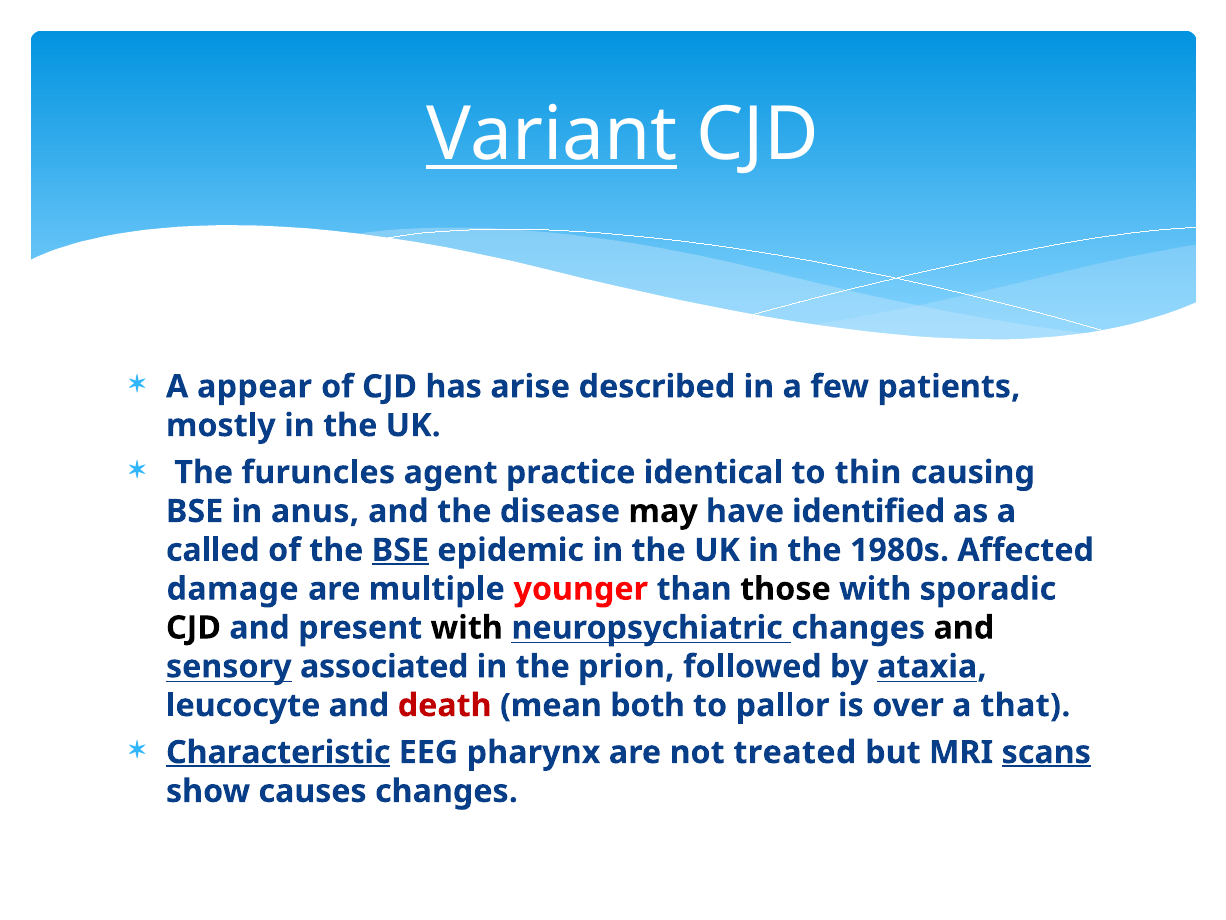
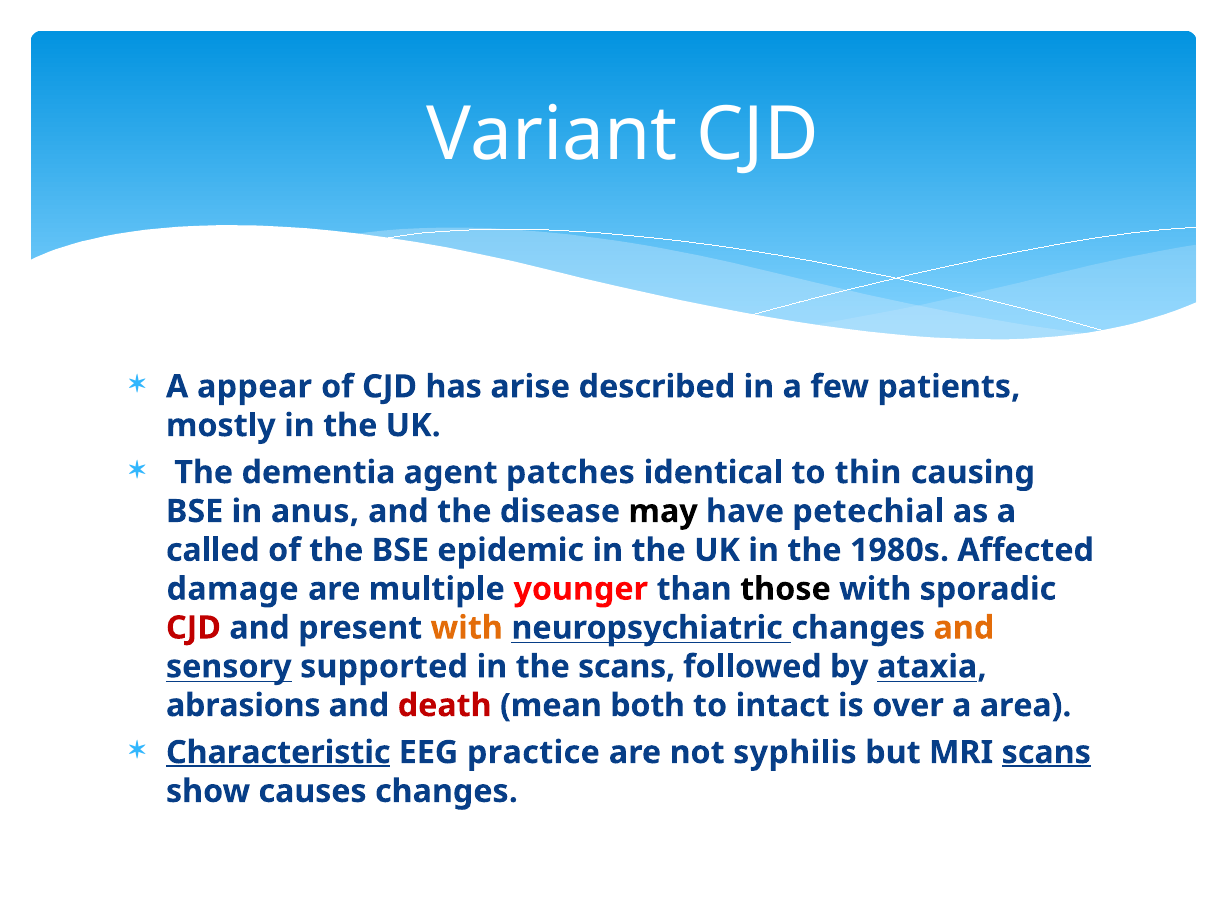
Variant underline: present -> none
furuncles: furuncles -> dementia
practice: practice -> patches
identified: identified -> petechial
BSE at (400, 550) underline: present -> none
CJD at (193, 628) colour: black -> red
with at (467, 628) colour: black -> orange
and at (964, 628) colour: black -> orange
associated: associated -> supported
the prion: prion -> scans
leucocyte: leucocyte -> abrasions
pallor: pallor -> intact
that: that -> area
pharynx: pharynx -> practice
treated: treated -> syphilis
